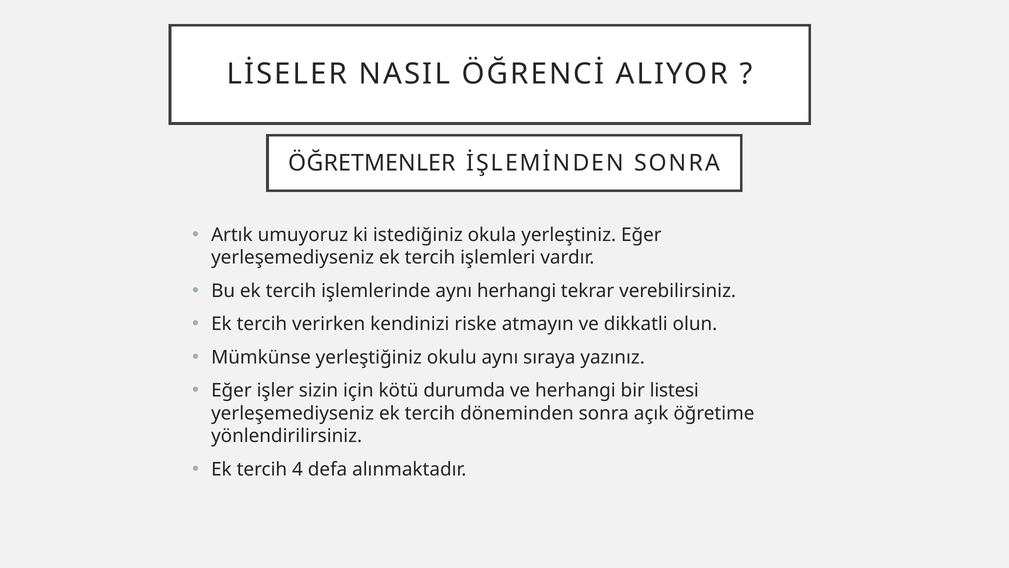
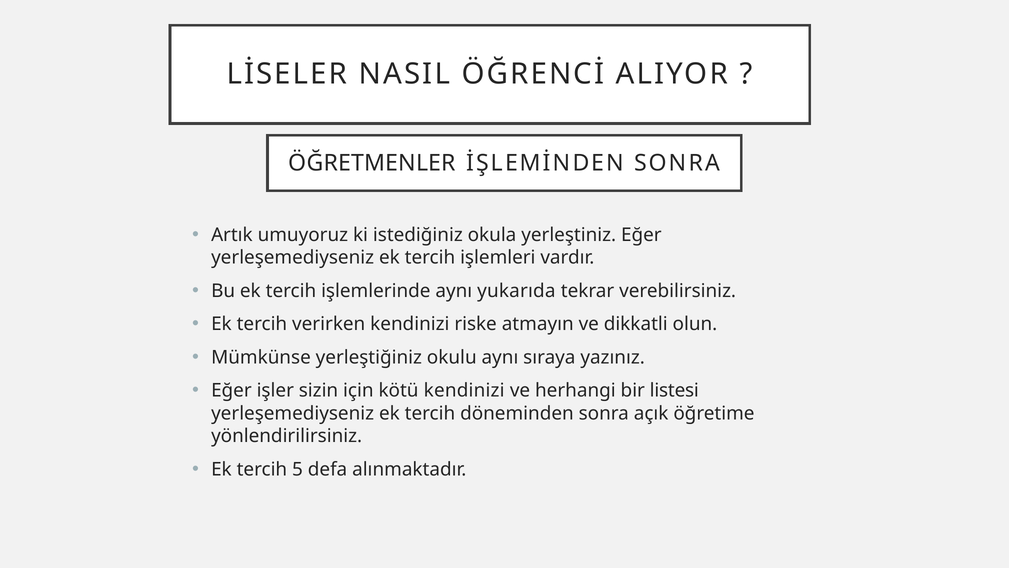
aynı herhangi: herhangi -> yukarıda
kötü durumda: durumda -> kendinizi
4: 4 -> 5
